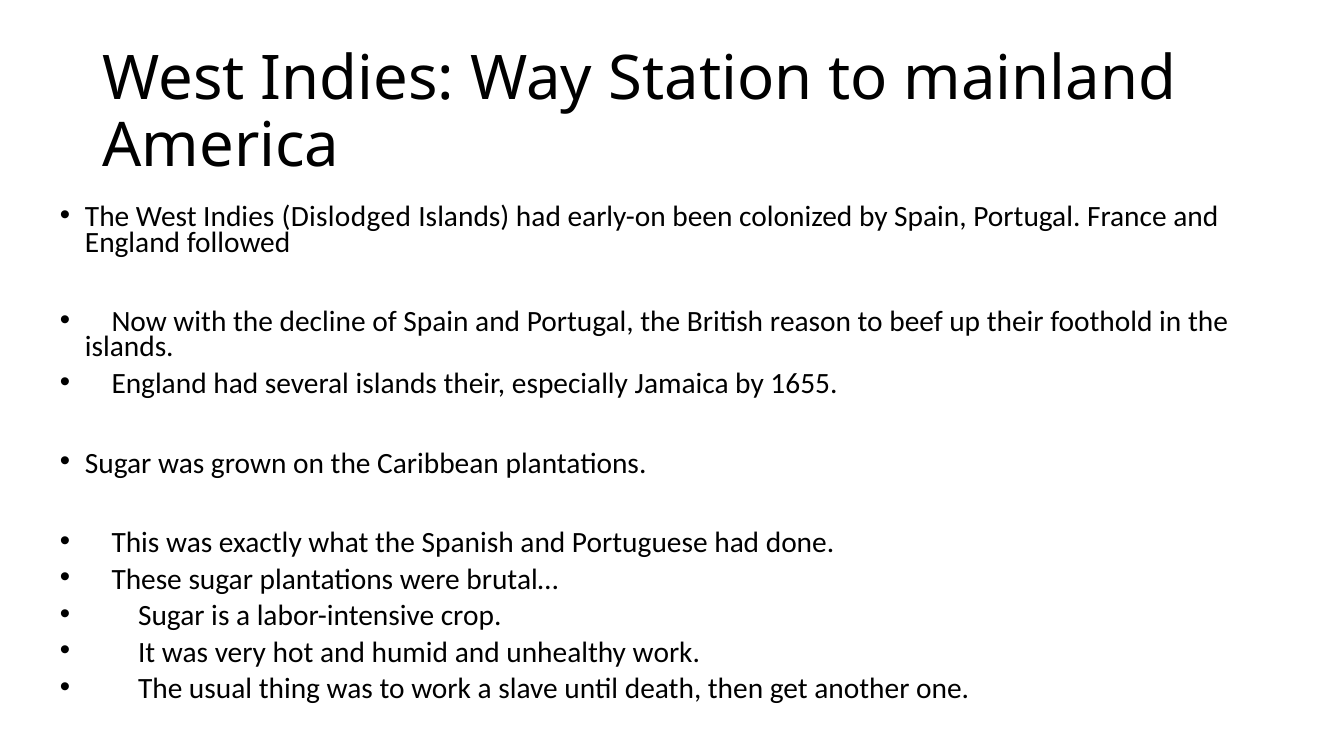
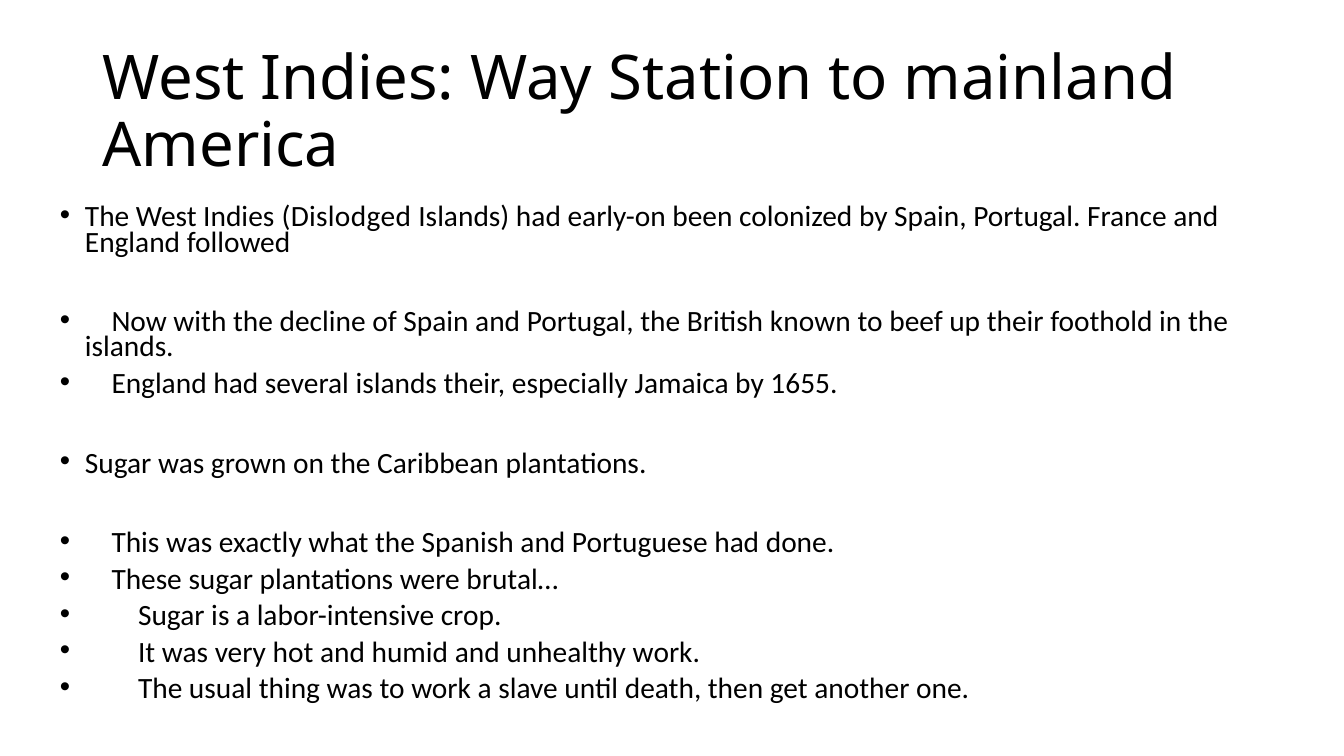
reason: reason -> known
